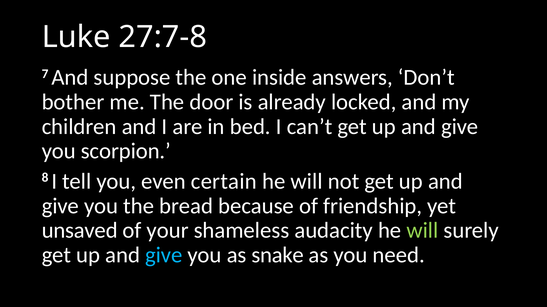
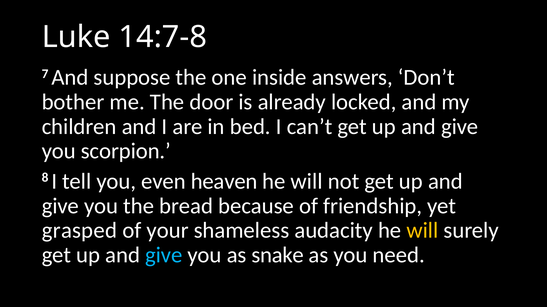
27:7-8: 27:7-8 -> 14:7-8
certain: certain -> heaven
unsaved: unsaved -> grasped
will at (422, 231) colour: light green -> yellow
